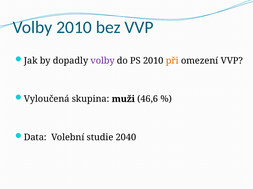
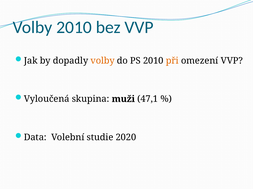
volby at (103, 61) colour: purple -> orange
46,6: 46,6 -> 47,1
2040: 2040 -> 2020
